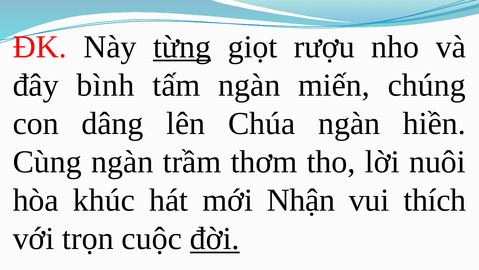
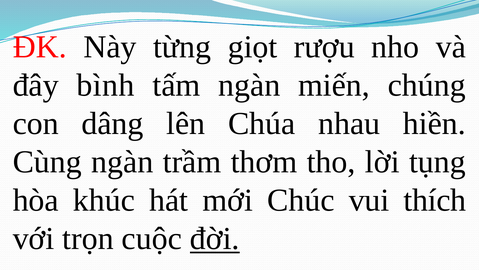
từng underline: present -> none
Chúa ngàn: ngàn -> nhau
nuôi: nuôi -> tụng
Nhận: Nhận -> Chúc
